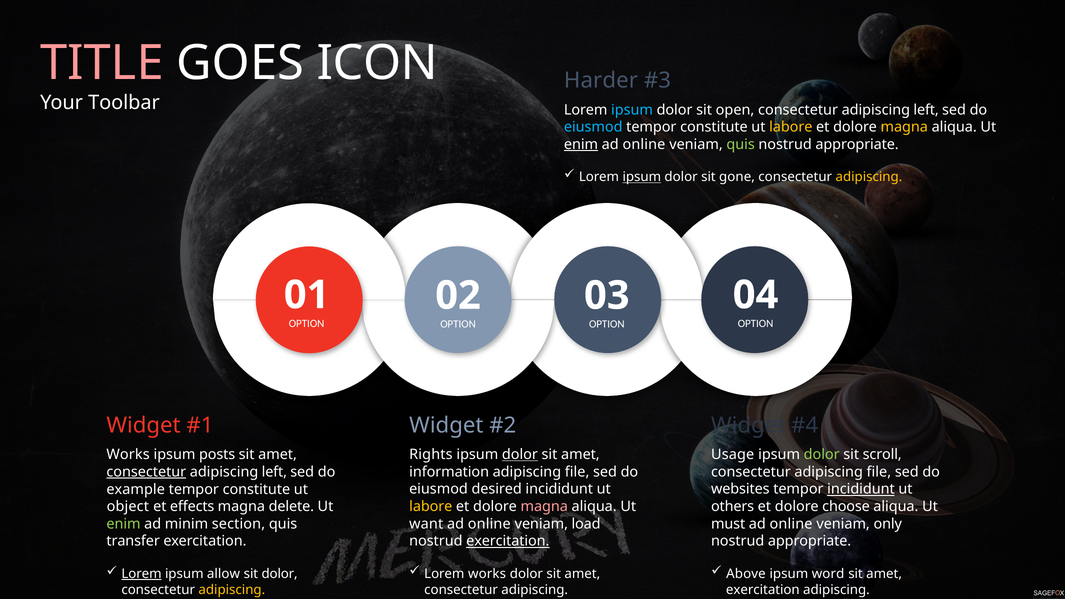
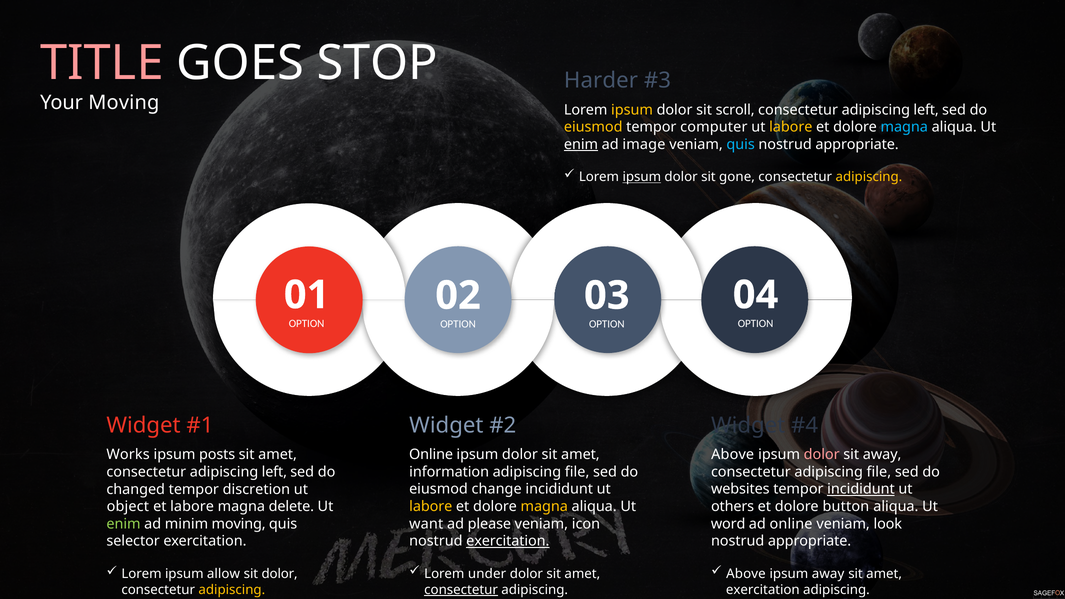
ICON: ICON -> STOP
Your Toolbar: Toolbar -> Moving
ipsum at (632, 110) colour: light blue -> yellow
open: open -> scroll
eiusmod at (593, 127) colour: light blue -> yellow
constitute at (714, 127): constitute -> computer
magna at (904, 127) colour: yellow -> light blue
online at (644, 144): online -> image
quis at (741, 144) colour: light green -> light blue
Rights at (431, 455): Rights -> Online
dolor at (520, 455) underline: present -> none
Usage at (733, 455): Usage -> Above
dolor at (822, 455) colour: light green -> pink
sit scroll: scroll -> away
consectetur at (146, 472) underline: present -> none
desired: desired -> change
example: example -> changed
constitute at (256, 489): constitute -> discretion
magna at (544, 507) colour: pink -> yellow
choose: choose -> button
et effects: effects -> labore
online at (489, 524): online -> please
load: load -> icon
must: must -> word
only: only -> look
minim section: section -> moving
transfer: transfer -> selector
Lorem works: works -> under
ipsum word: word -> away
Lorem at (141, 574) underline: present -> none
consectetur at (461, 590) underline: none -> present
